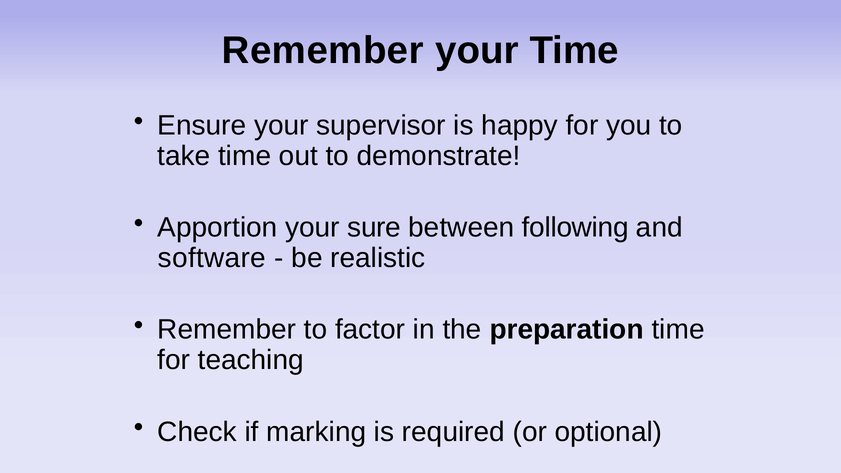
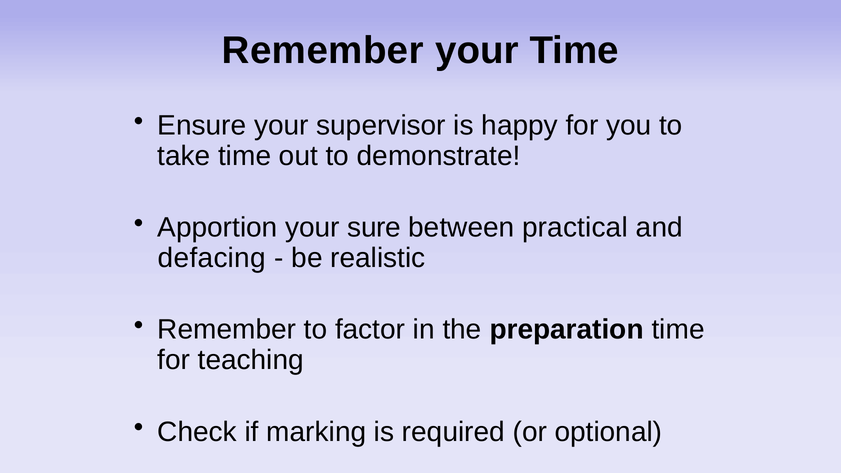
following: following -> practical
software: software -> defacing
